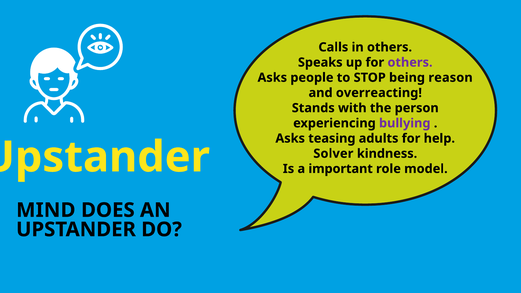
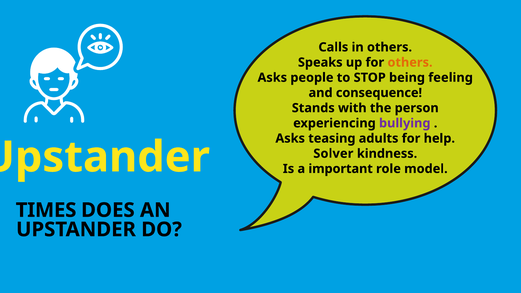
others at (410, 62) colour: purple -> orange
reason: reason -> feeling
overreacting: overreacting -> consequence
MIND: MIND -> TIMES
